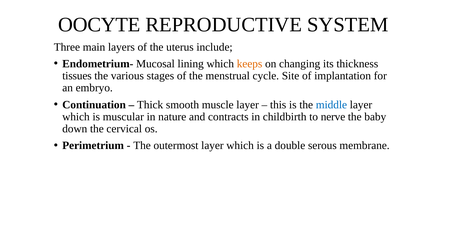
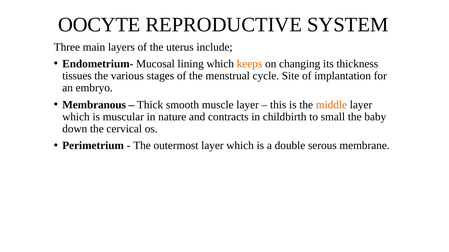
Continuation: Continuation -> Membranous
middle colour: blue -> orange
nerve: nerve -> small
